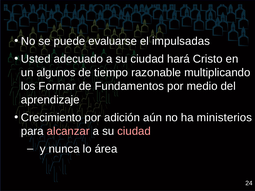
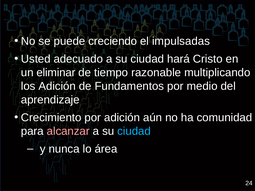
evaluarse: evaluarse -> creciendo
algunos: algunos -> eliminar
los Formar: Formar -> Adición
ministerios: ministerios -> comunidad
ciudad at (134, 131) colour: pink -> light blue
